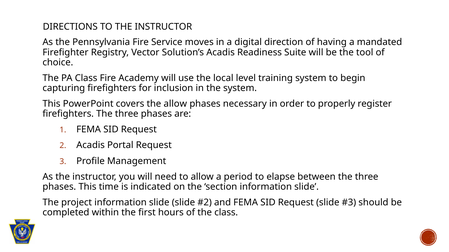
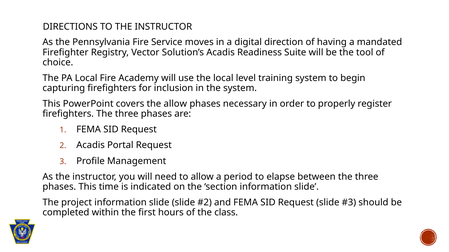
PA Class: Class -> Local
